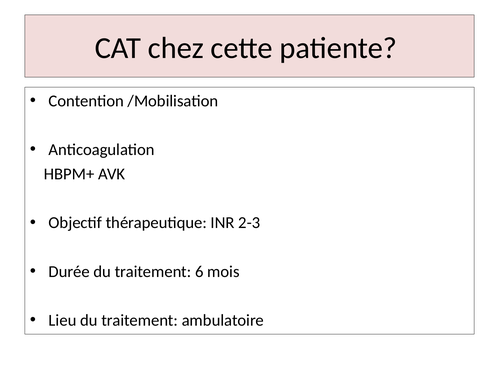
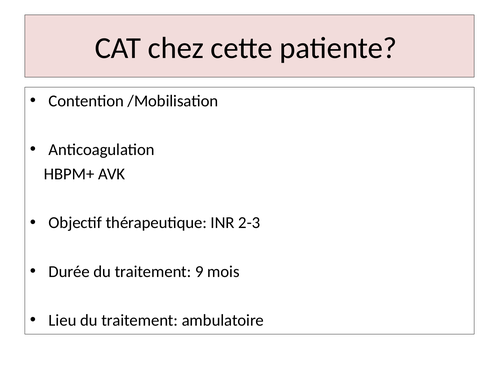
6: 6 -> 9
